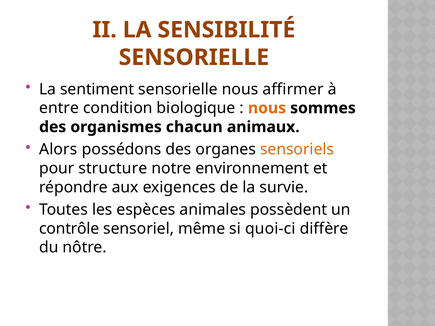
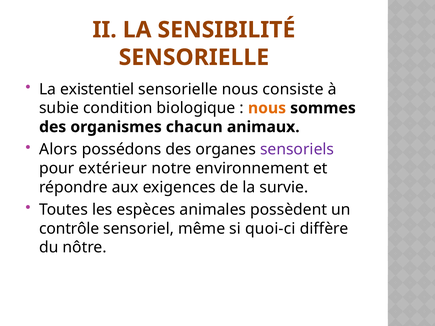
sentiment: sentiment -> existentiel
affirmer: affirmer -> consiste
entre: entre -> subie
sensoriels colour: orange -> purple
structure: structure -> extérieur
